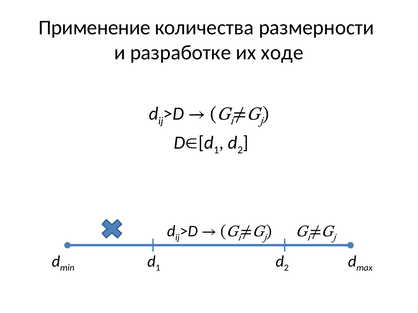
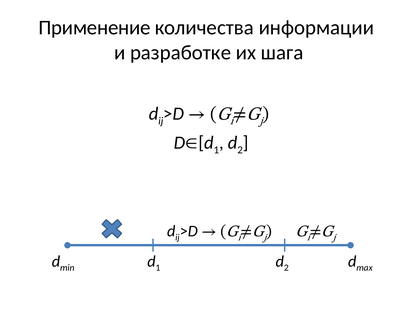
размерности: размерности -> информации
ходе: ходе -> шага
